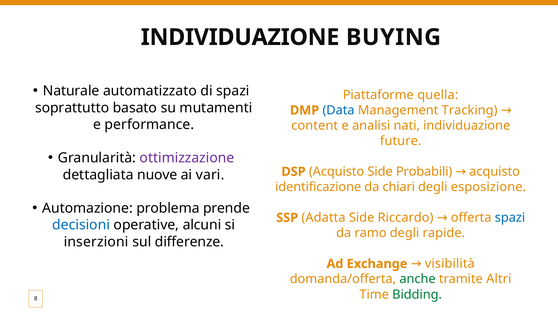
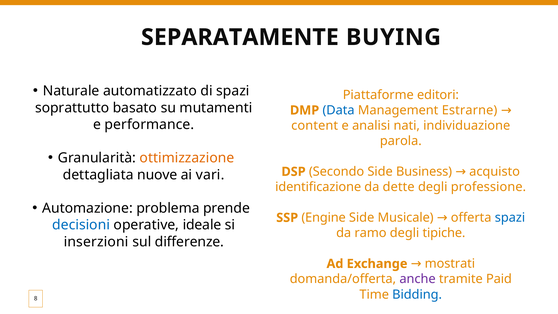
INDIVIDUAZIONE at (240, 37): INDIVIDUAZIONE -> SEPARATAMENTE
quella: quella -> editori
Tracking: Tracking -> Estrarne
future: future -> parola
ottimizzazione colour: purple -> orange
DSP Acquisto: Acquisto -> Secondo
Probabili: Probabili -> Business
chiari: chiari -> dette
esposizione: esposizione -> professione
Adatta: Adatta -> Engine
Riccardo: Riccardo -> Musicale
alcuni: alcuni -> ideale
rapide: rapide -> tipiche
visibilità: visibilità -> mostrati
anche colour: green -> purple
Altri: Altri -> Paid
Bidding colour: green -> blue
